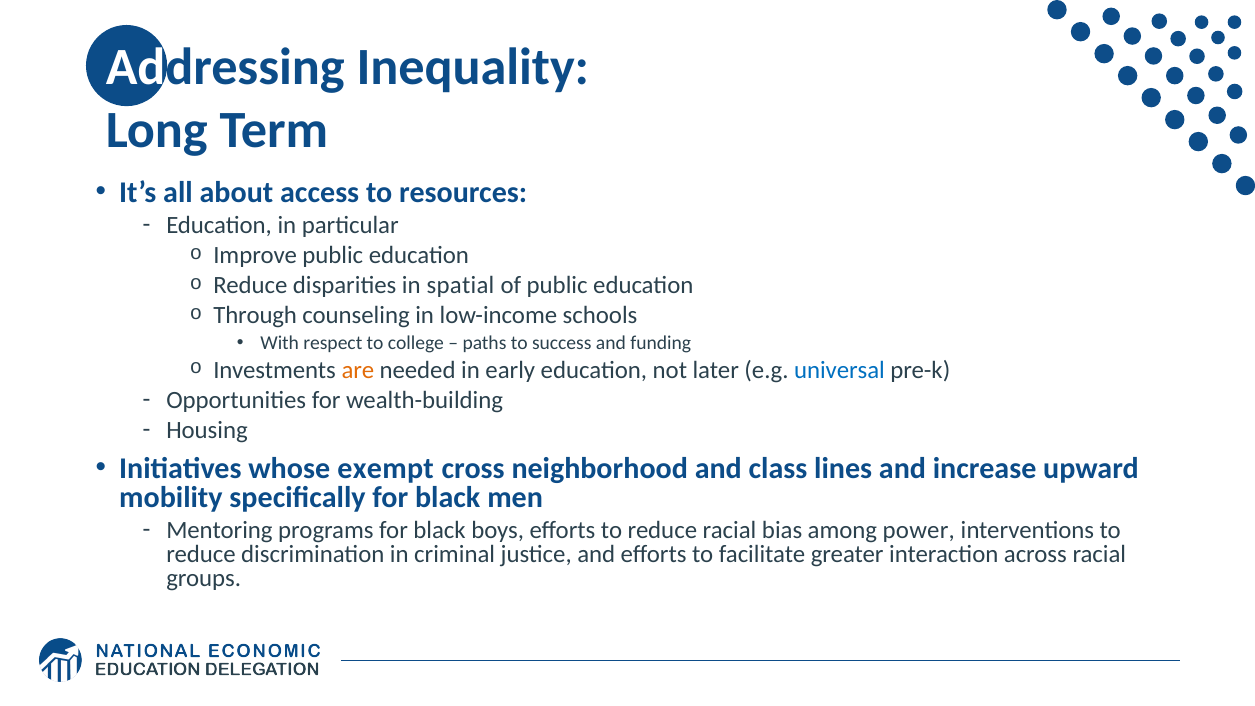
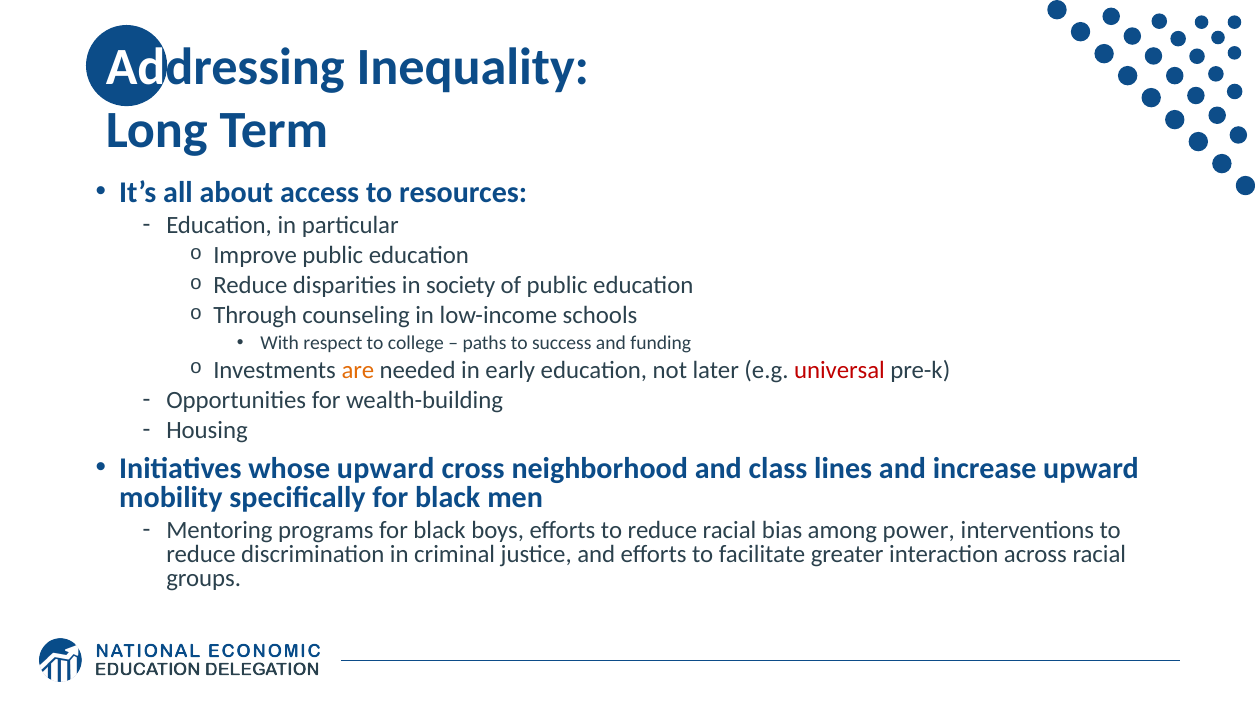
spatial: spatial -> society
universal colour: blue -> red
whose exempt: exempt -> upward
